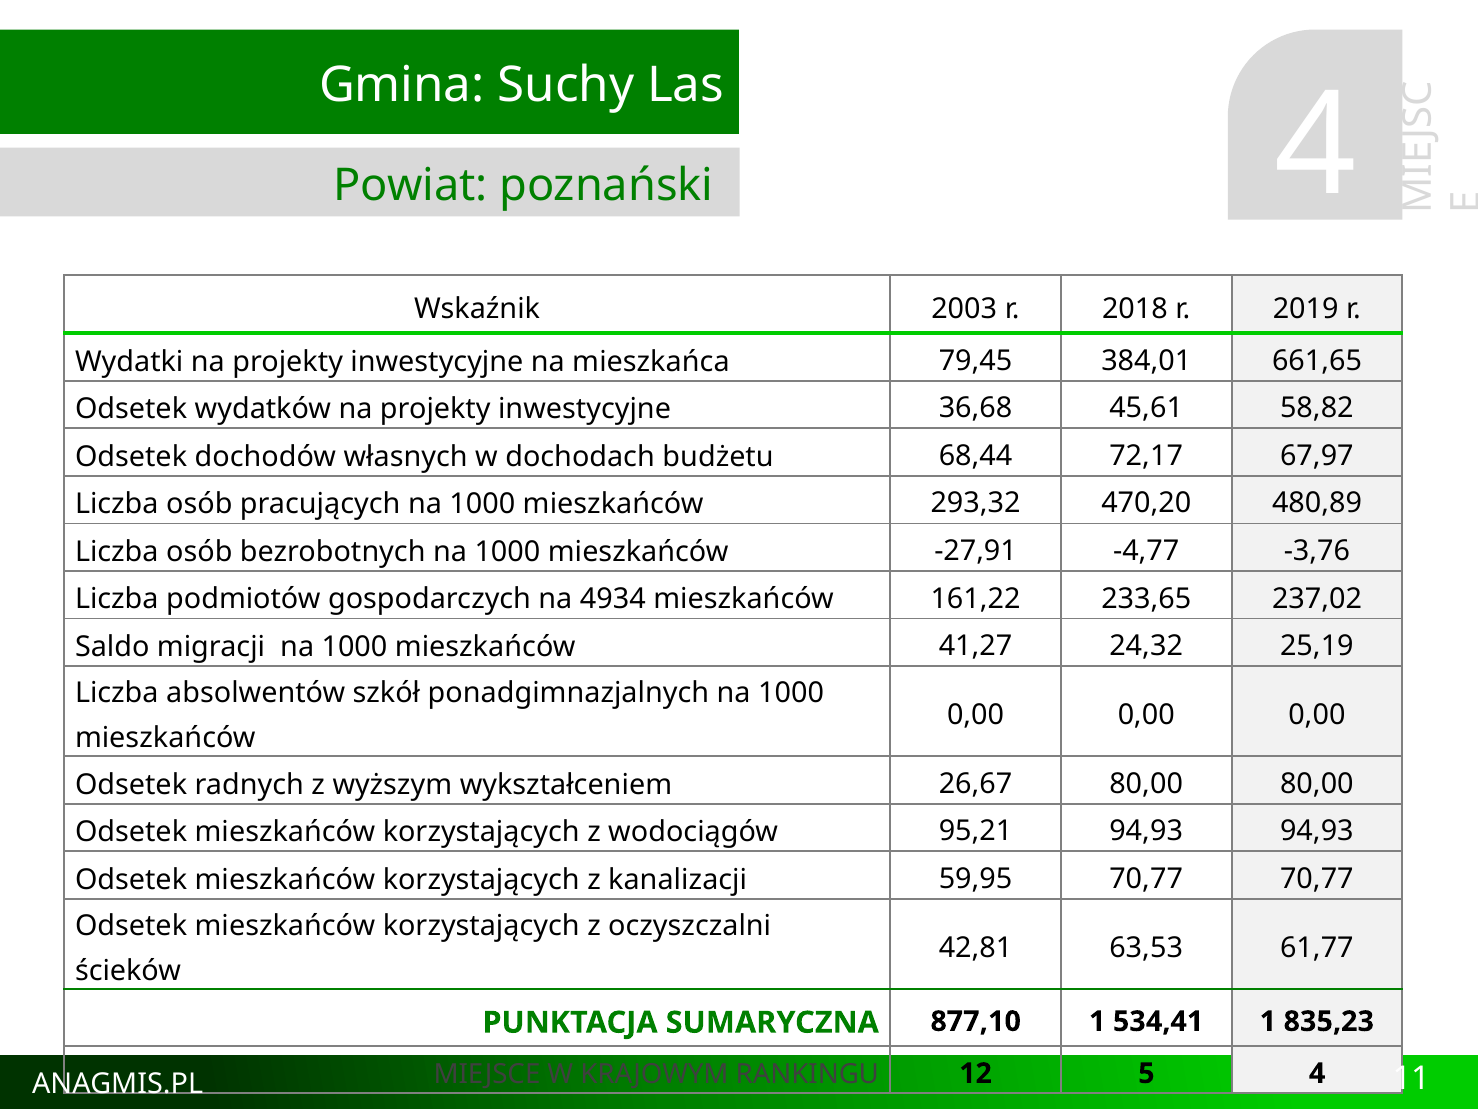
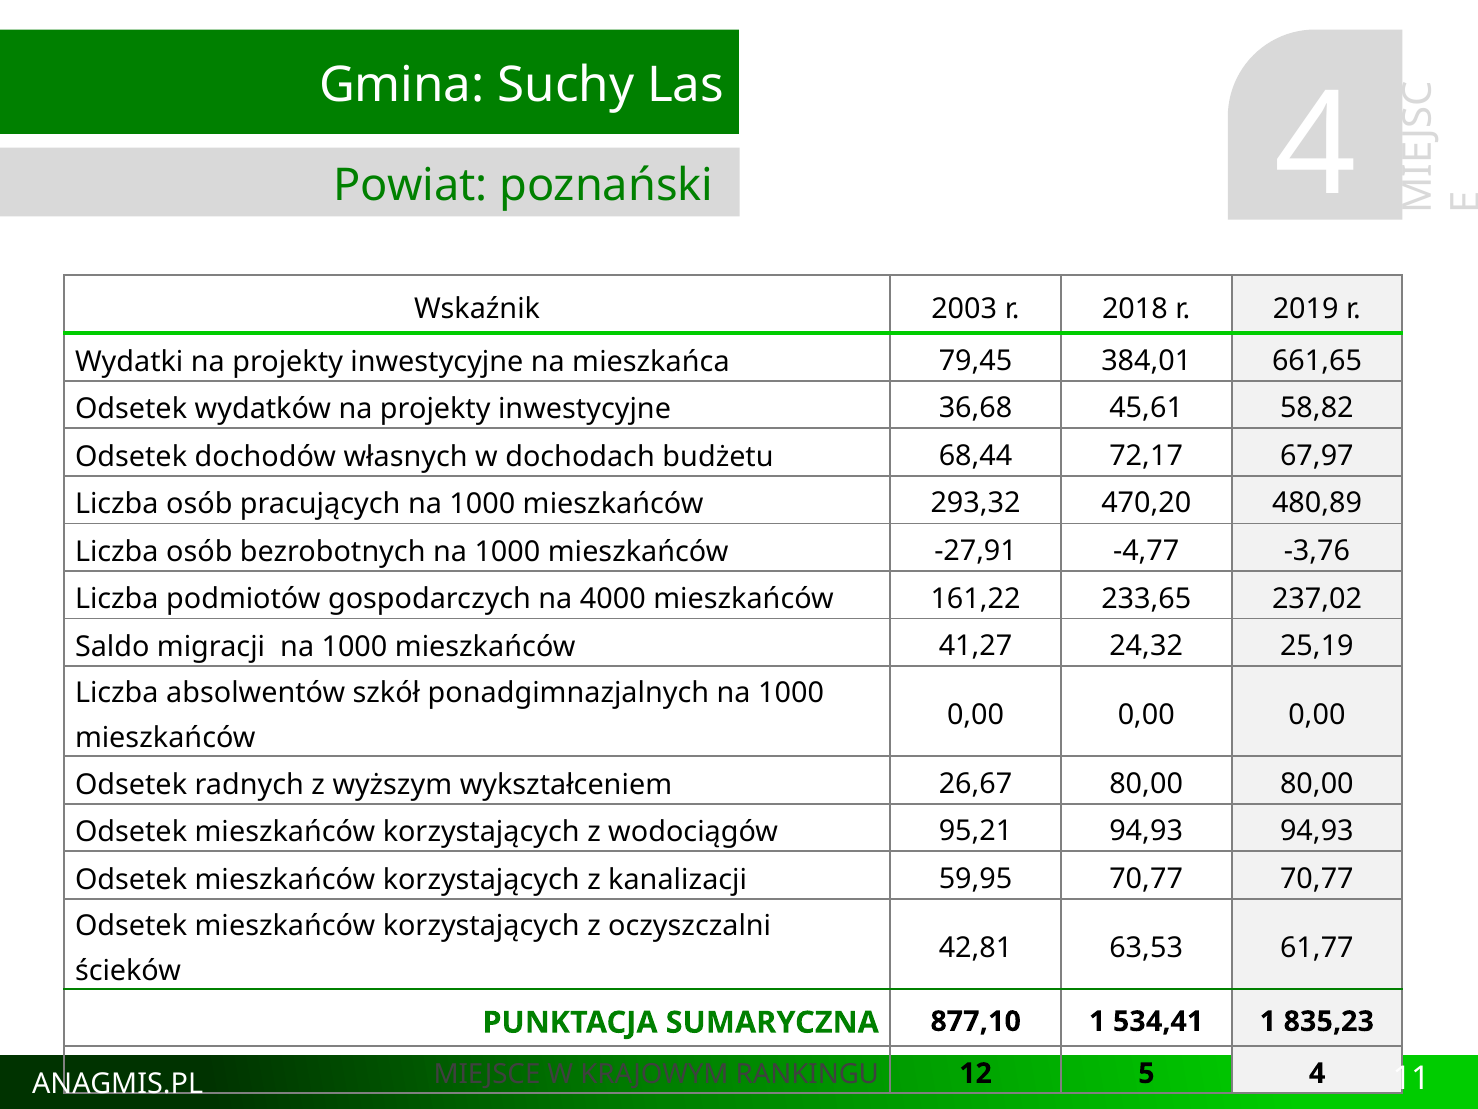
4934: 4934 -> 4000
